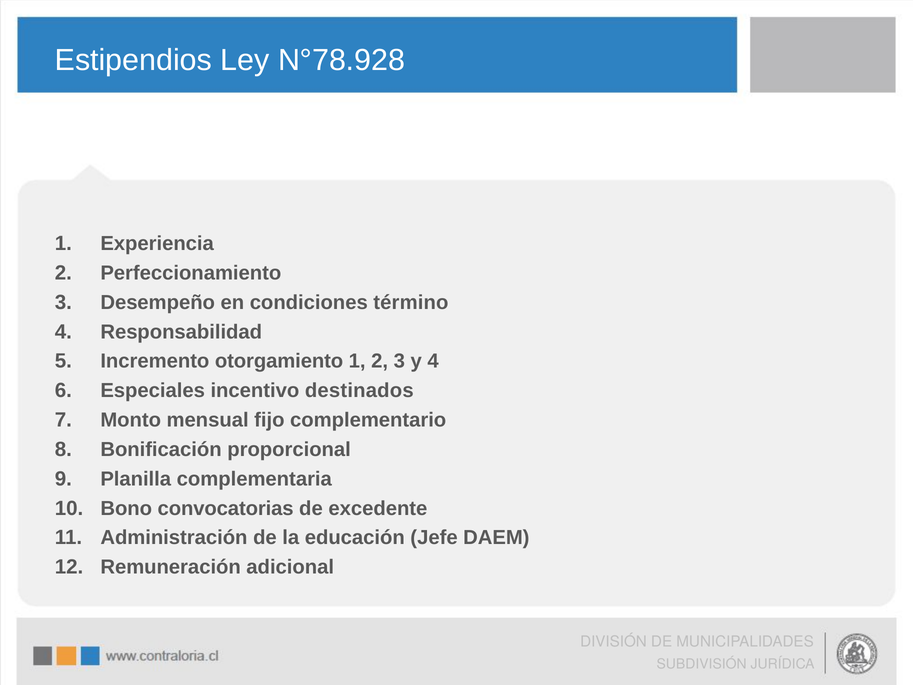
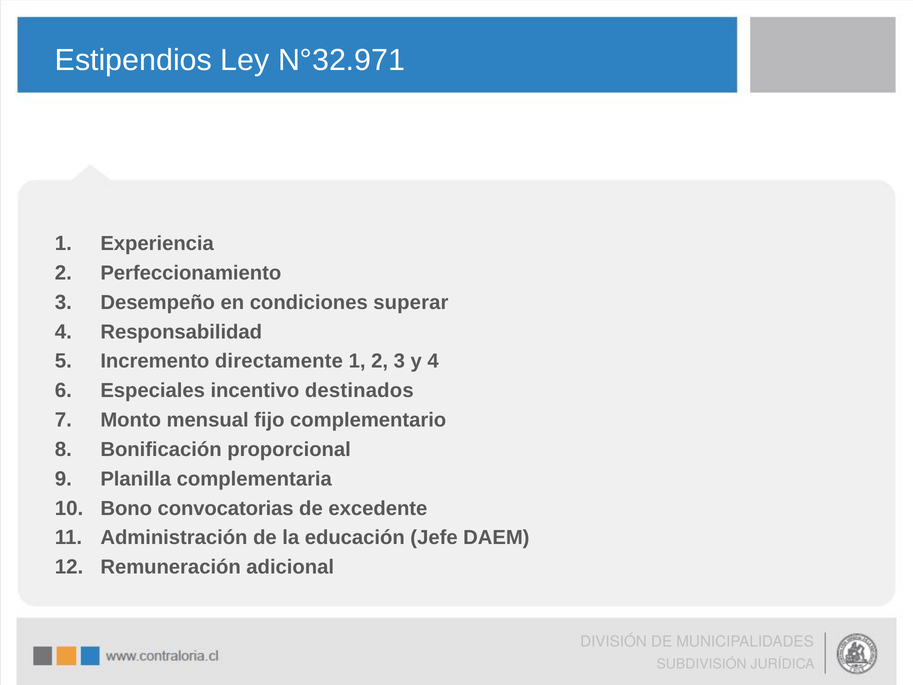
N°78.928: N°78.928 -> N°32.971
término: término -> superar
otorgamiento: otorgamiento -> directamente
